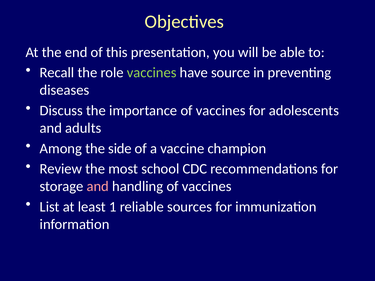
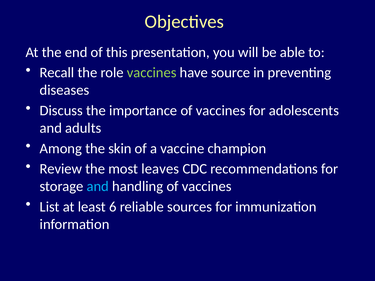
side: side -> skin
school: school -> leaves
and at (98, 187) colour: pink -> light blue
1: 1 -> 6
